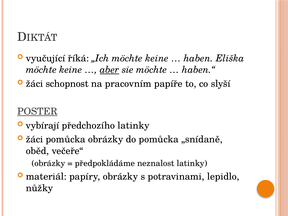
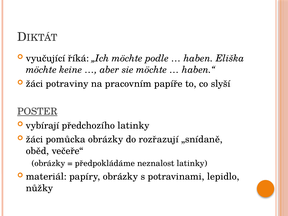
„Ich möchte keine: keine -> podle
aber underline: present -> none
schopnost: schopnost -> potraviny
do pomůcka: pomůcka -> rozřazují
